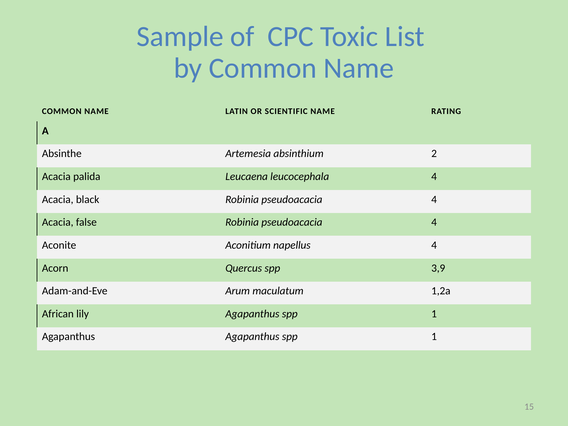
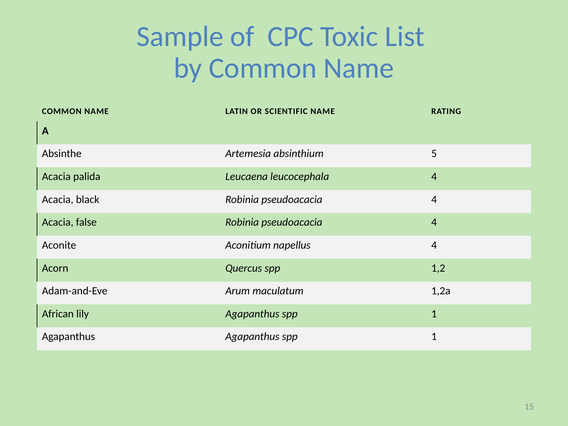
2: 2 -> 5
3,9: 3,9 -> 1,2
